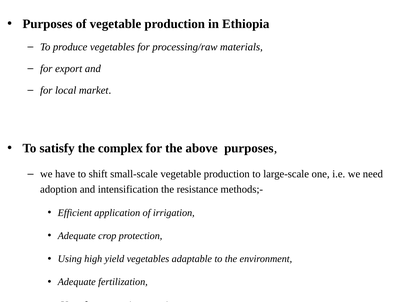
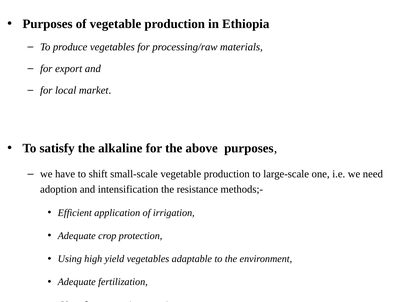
complex: complex -> alkaline
